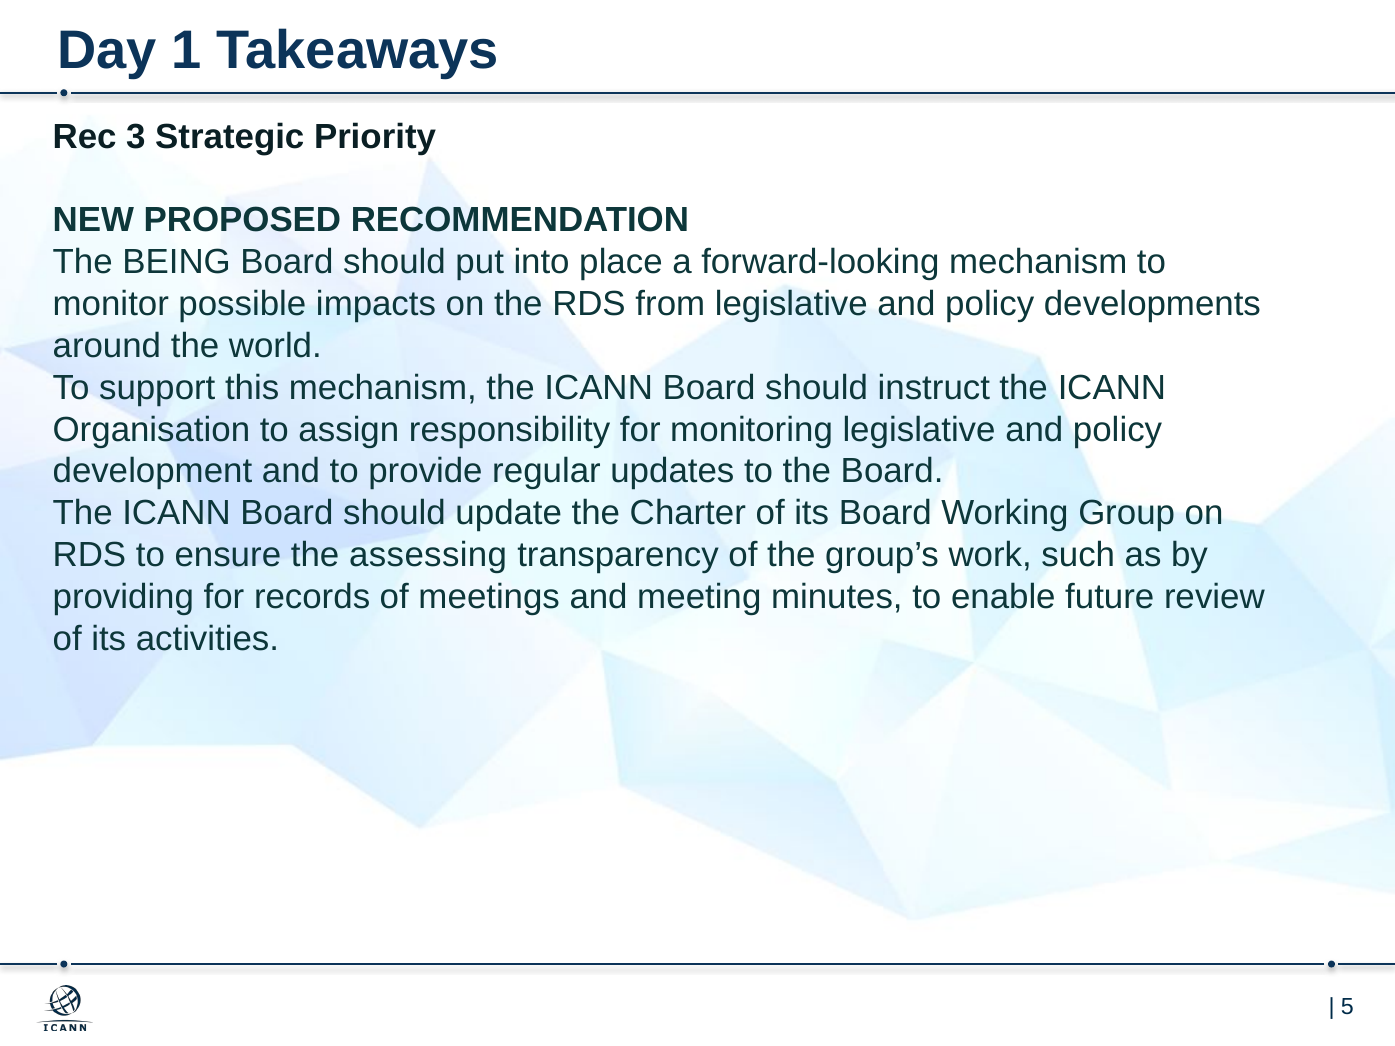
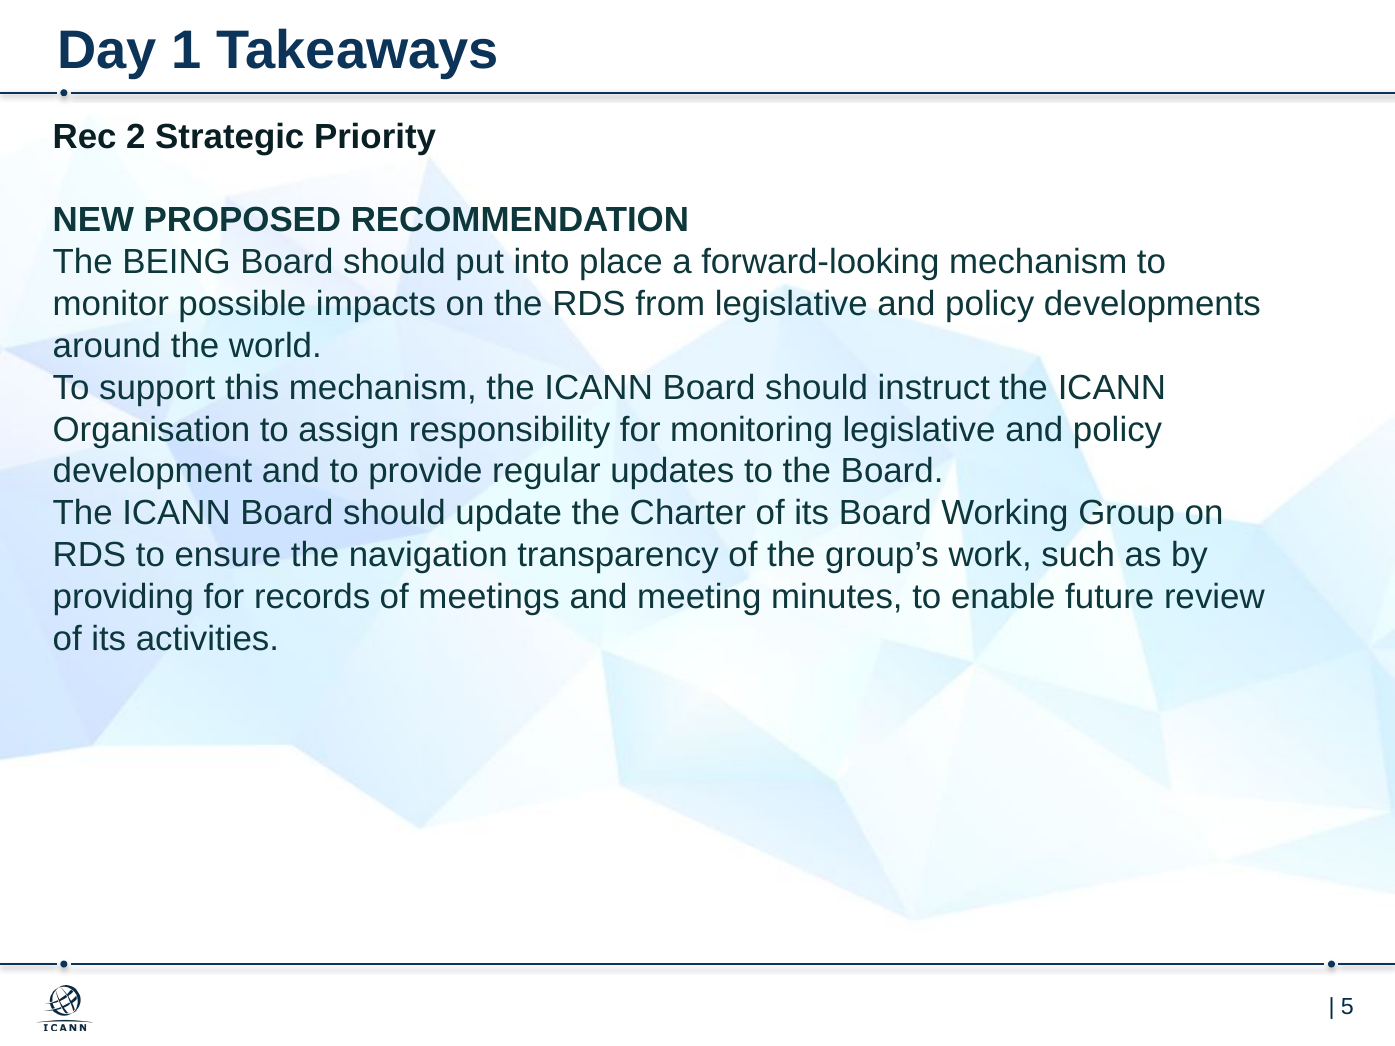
3: 3 -> 2
assessing: assessing -> navigation
